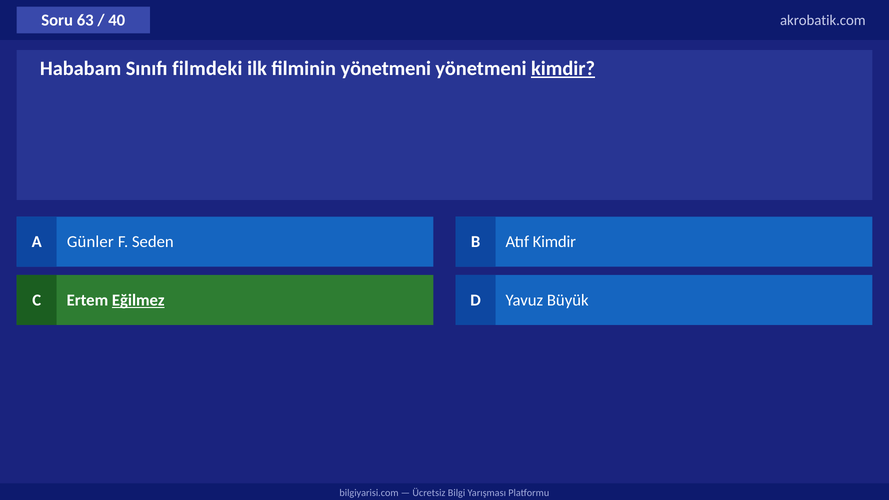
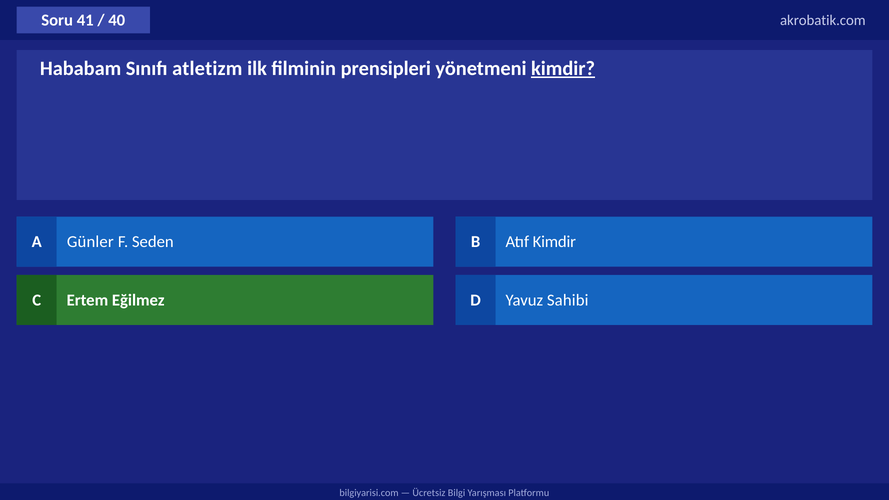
63: 63 -> 41
filmdeki: filmdeki -> atletizm
filminin yönetmeni: yönetmeni -> prensipleri
Eğilmez underline: present -> none
Büyük: Büyük -> Sahibi
